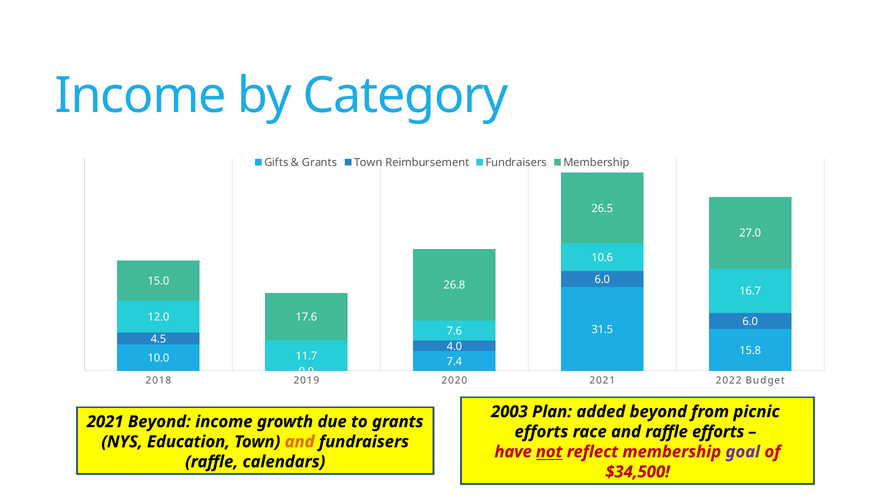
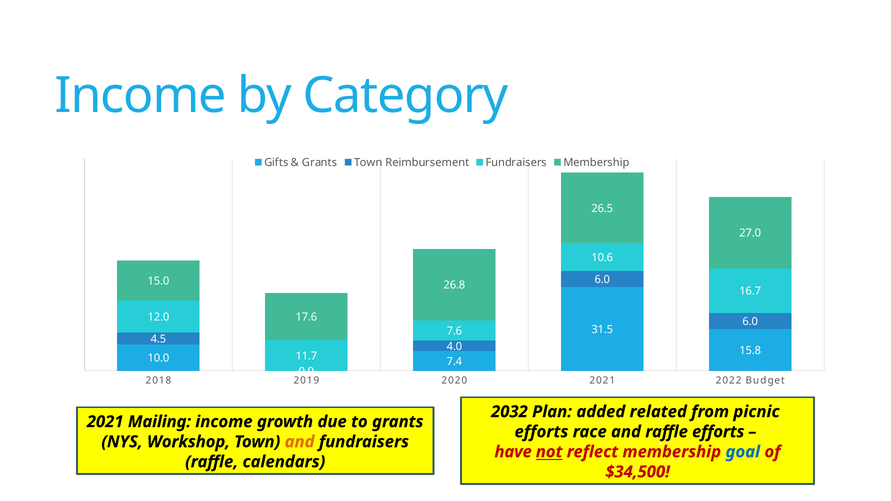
2003: 2003 -> 2032
added beyond: beyond -> related
2021 Beyond: Beyond -> Mailing
Education: Education -> Workshop
goal colour: purple -> blue
